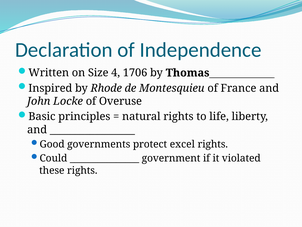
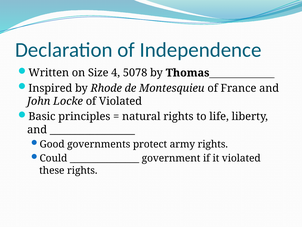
1706: 1706 -> 5078
of Overuse: Overuse -> Violated
excel: excel -> army
